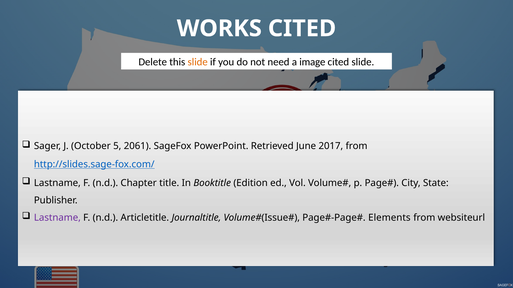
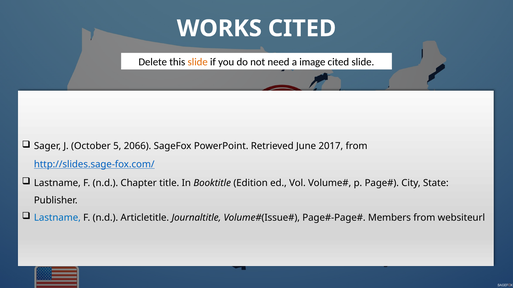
2061: 2061 -> 2066
Lastname at (57, 218) colour: purple -> blue
Elements: Elements -> Members
